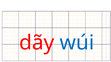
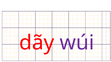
wúi colour: blue -> purple
